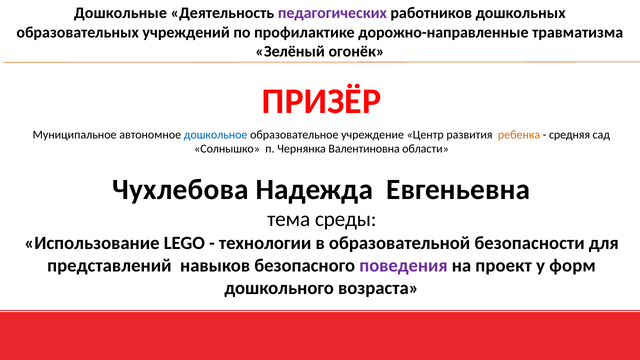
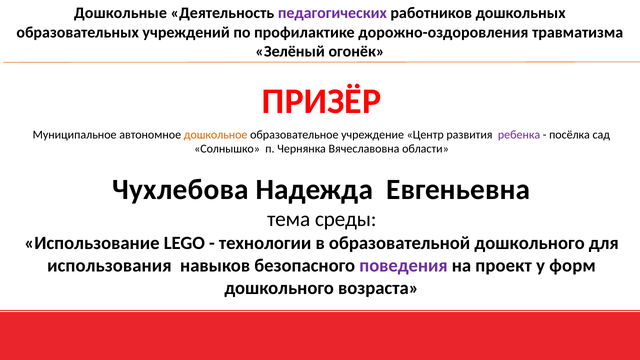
дорожно-направленные: дорожно-направленные -> дорожно-оздоровления
дошкольное colour: blue -> orange
ребенка colour: orange -> purple
средняя: средняя -> посёлка
Валентиновна: Валентиновна -> Вячеславовна
образовательной безопасности: безопасности -> дошкольного
представлений: представлений -> использования
